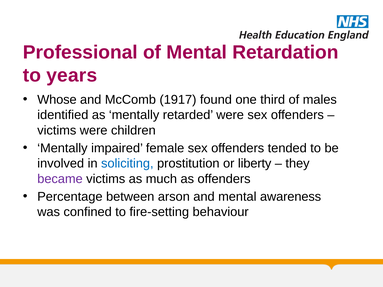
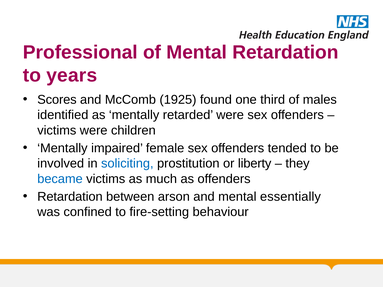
Whose: Whose -> Scores
1917: 1917 -> 1925
became colour: purple -> blue
Percentage at (70, 197): Percentage -> Retardation
awareness: awareness -> essentially
